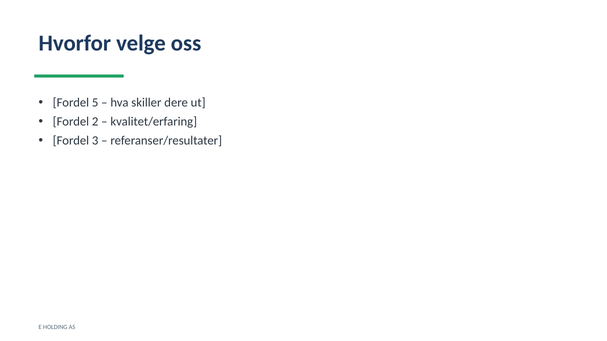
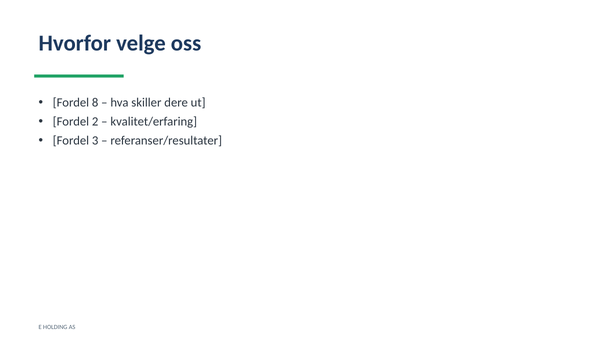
5: 5 -> 8
